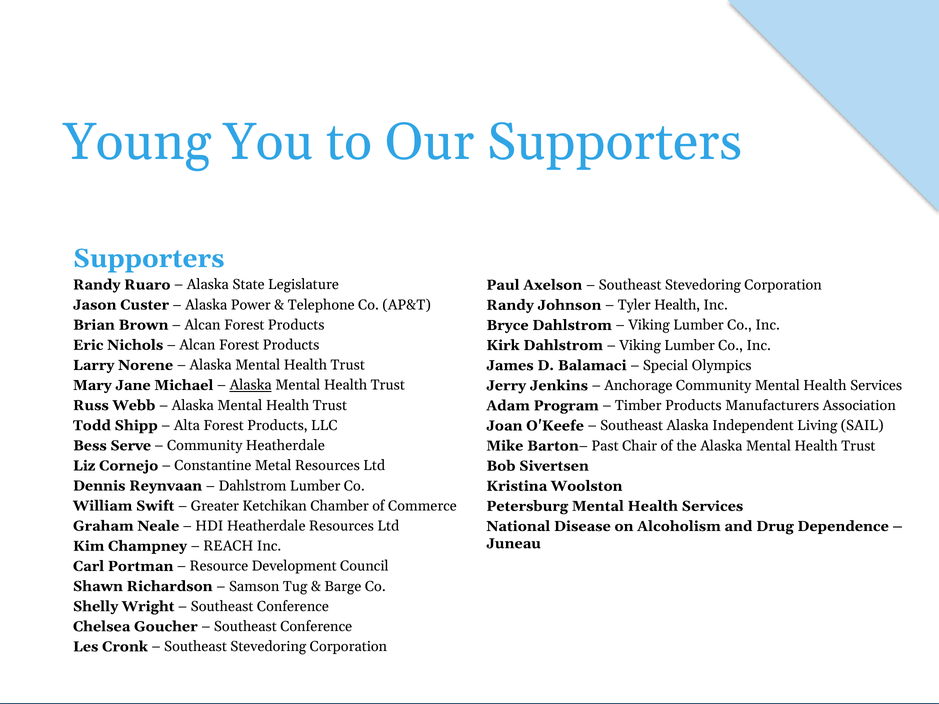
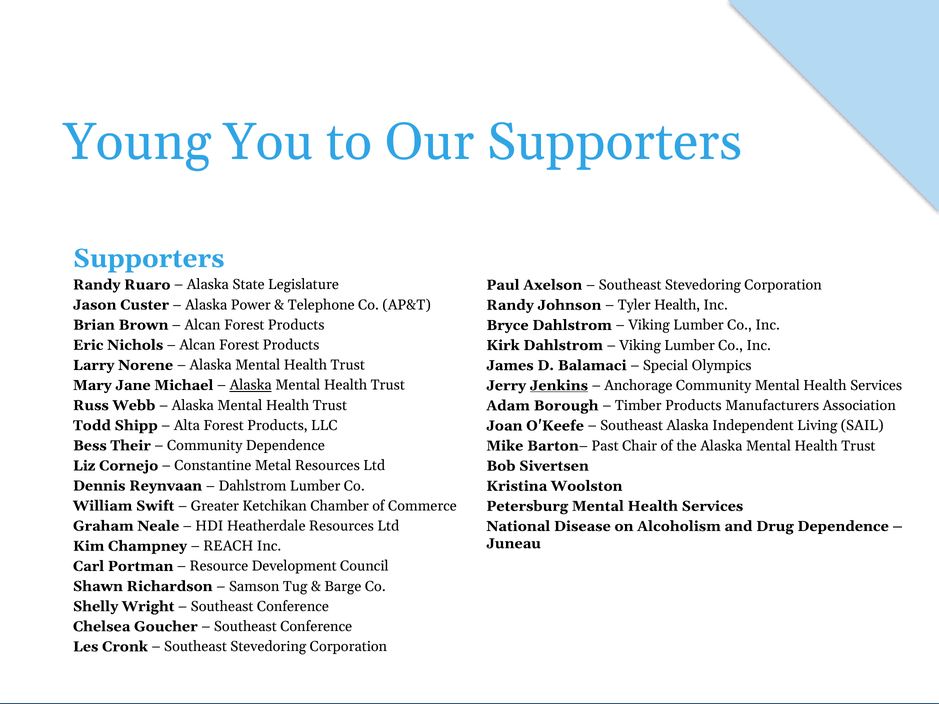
Jenkins underline: none -> present
Program: Program -> Borough
Serve: Serve -> Their
Community Heatherdale: Heatherdale -> Dependence
